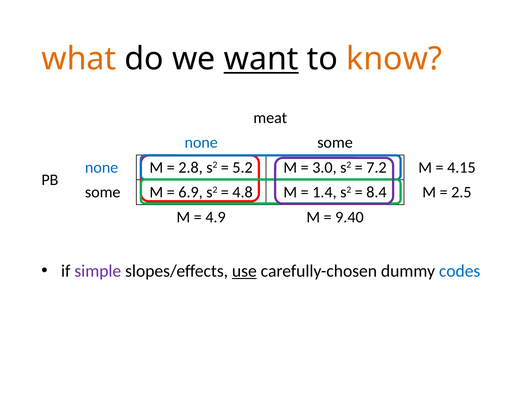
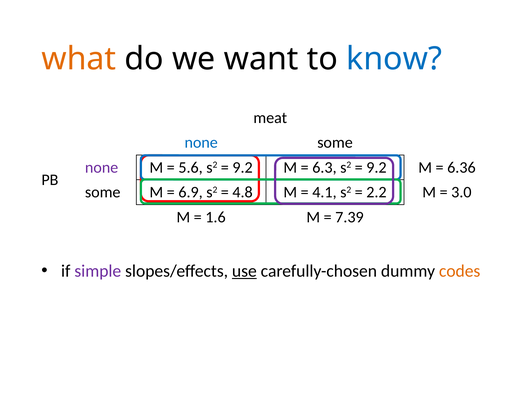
want underline: present -> none
know colour: orange -> blue
none at (102, 167) colour: blue -> purple
2.8: 2.8 -> 5.6
5.2 at (243, 167): 5.2 -> 9.2
3.0: 3.0 -> 6.3
7.2 at (376, 167): 7.2 -> 9.2
4.15: 4.15 -> 6.36
1.4: 1.4 -> 4.1
8.4: 8.4 -> 2.2
2.5: 2.5 -> 3.0
4.9: 4.9 -> 1.6
9.40: 9.40 -> 7.39
codes colour: blue -> orange
